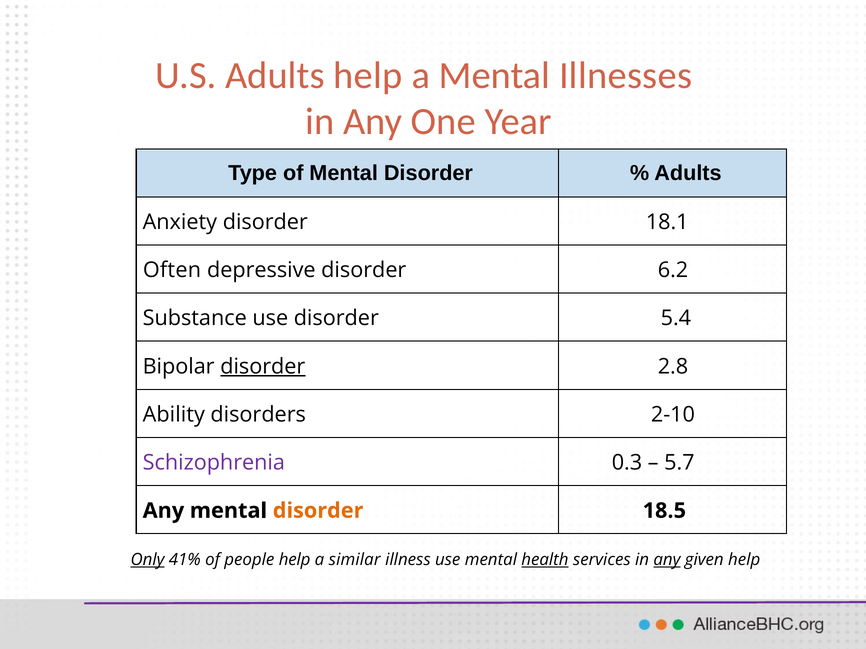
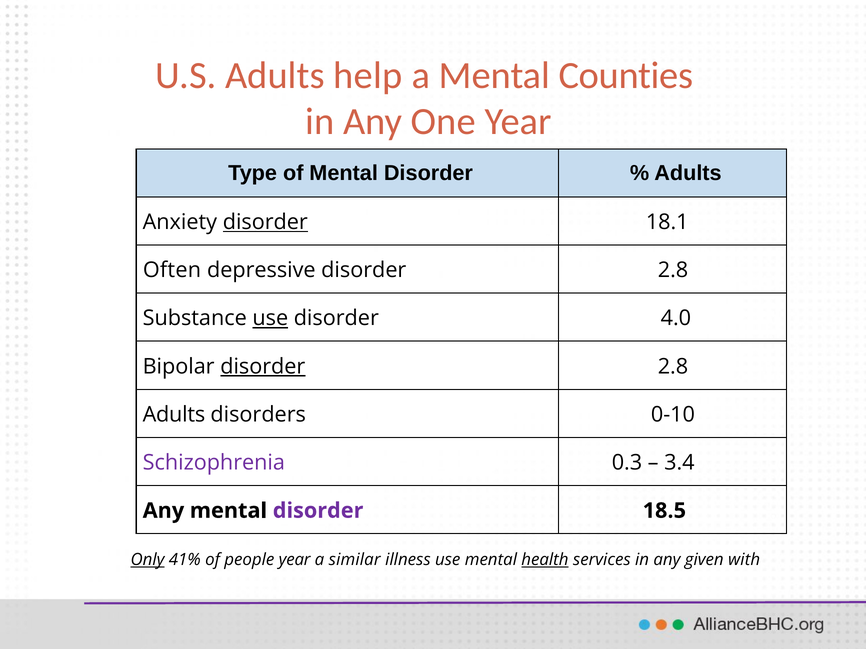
Illnesses: Illnesses -> Counties
disorder at (265, 222) underline: none -> present
depressive disorder 6.2: 6.2 -> 2.8
use at (270, 319) underline: none -> present
5.4: 5.4 -> 4.0
Ability at (174, 415): Ability -> Adults
2-10: 2-10 -> 0-10
5.7: 5.7 -> 3.4
disorder at (318, 511) colour: orange -> purple
people help: help -> year
any at (667, 560) underline: present -> none
given help: help -> with
